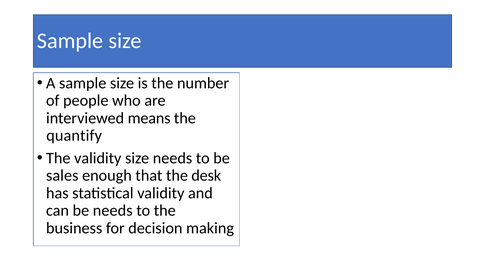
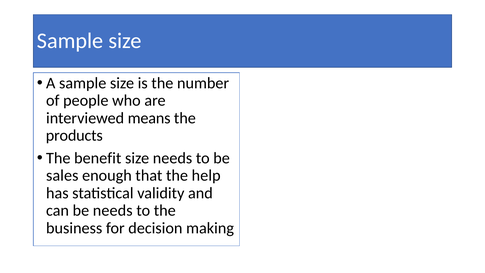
quantify: quantify -> products
The validity: validity -> benefit
desk: desk -> help
